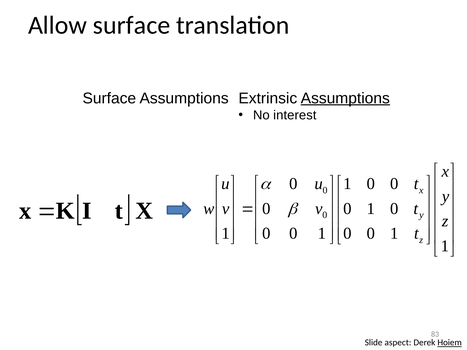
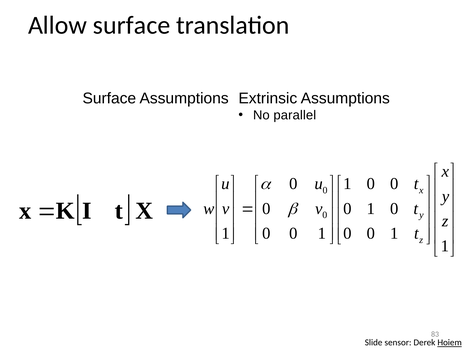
Assumptions at (345, 98) underline: present -> none
interest: interest -> parallel
aspect: aspect -> sensor
